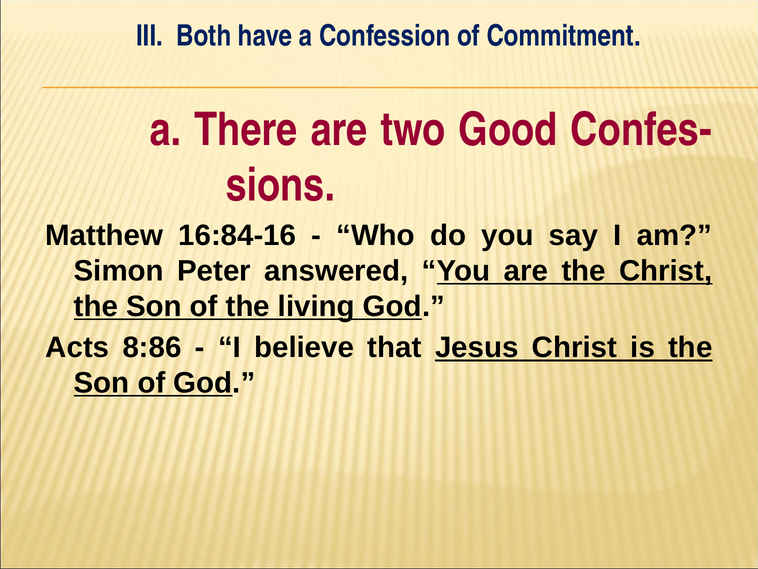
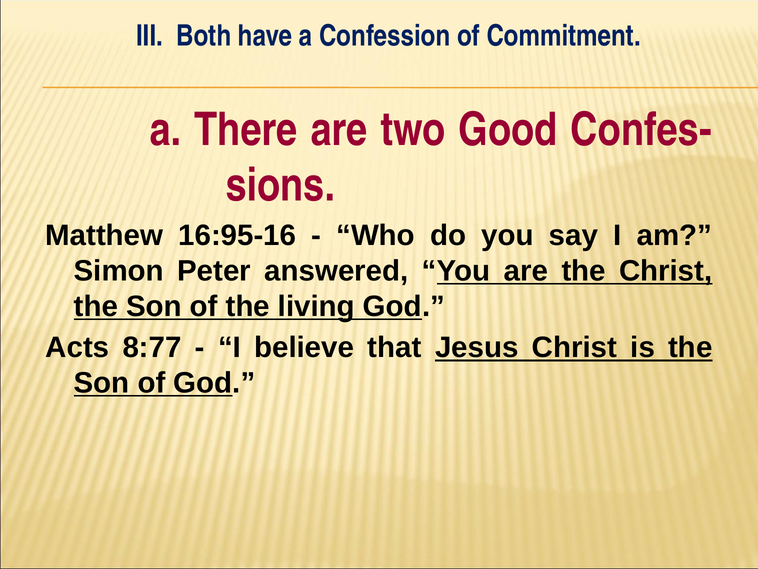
16:84-16: 16:84-16 -> 16:95-16
8:86: 8:86 -> 8:77
